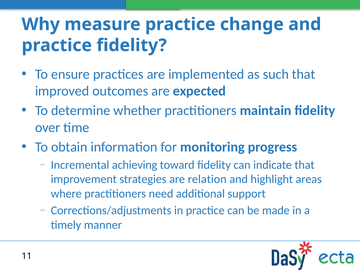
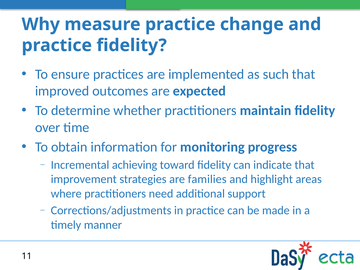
relation: relation -> families
